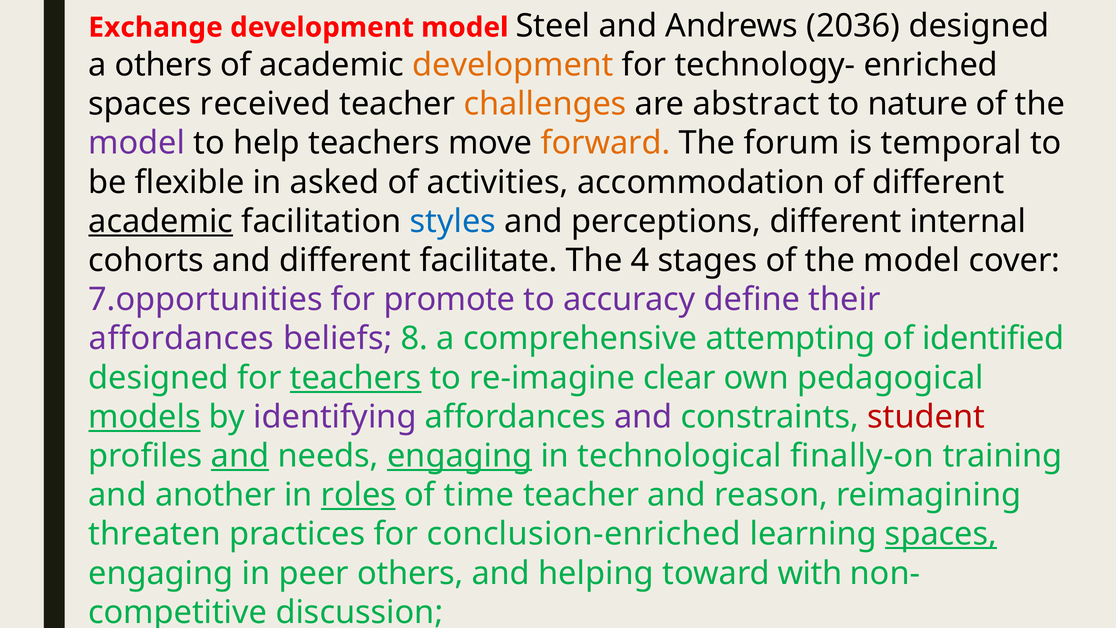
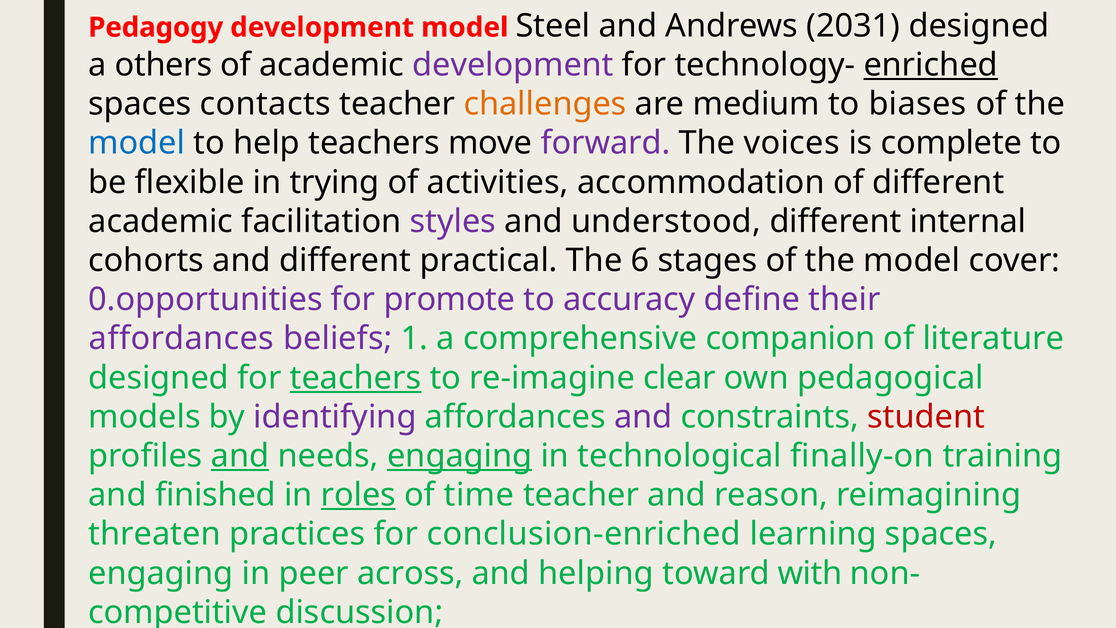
Exchange: Exchange -> Pedagogy
2036: 2036 -> 2031
development at (513, 65) colour: orange -> purple
enriched underline: none -> present
received: received -> contacts
abstract: abstract -> medium
nature: nature -> biases
model at (137, 143) colour: purple -> blue
forward colour: orange -> purple
forum: forum -> voices
temporal: temporal -> complete
asked: asked -> trying
academic at (161, 221) underline: present -> none
styles colour: blue -> purple
perceptions: perceptions -> understood
facilitate: facilitate -> practical
4: 4 -> 6
7.opportunities: 7.opportunities -> 0.opportunities
8: 8 -> 1
attempting: attempting -> companion
identified: identified -> literature
models underline: present -> none
another: another -> finished
spaces at (941, 534) underline: present -> none
peer others: others -> across
